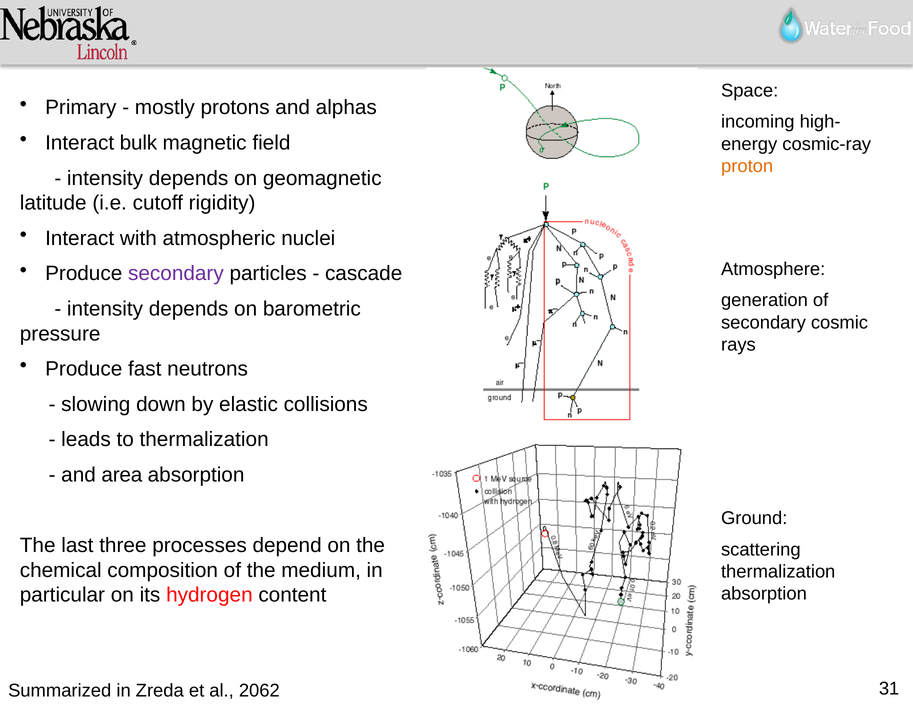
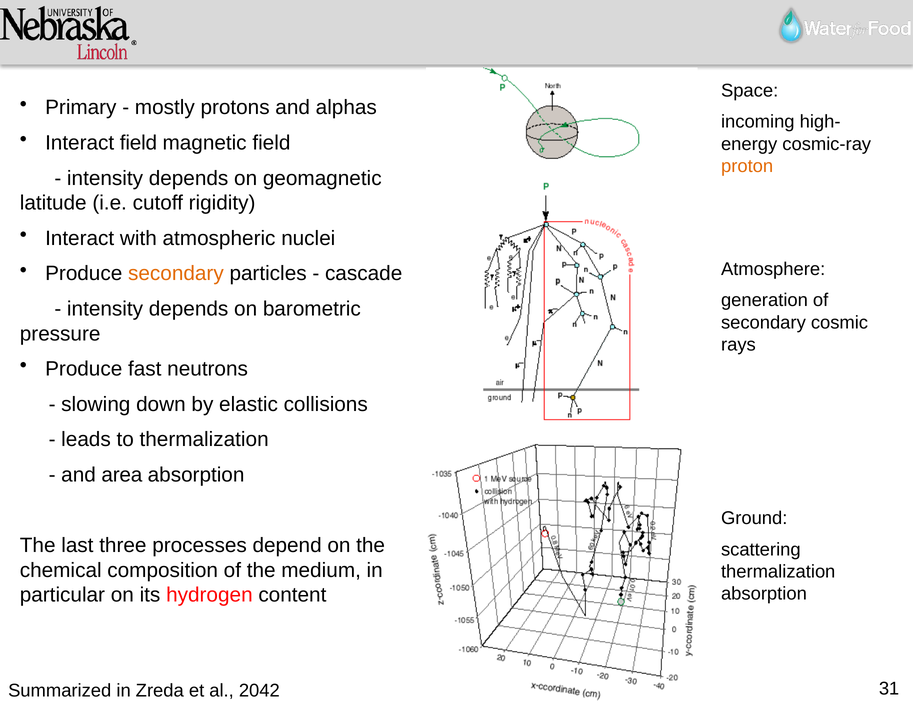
Interact bulk: bulk -> field
secondary at (176, 274) colour: purple -> orange
2062: 2062 -> 2042
